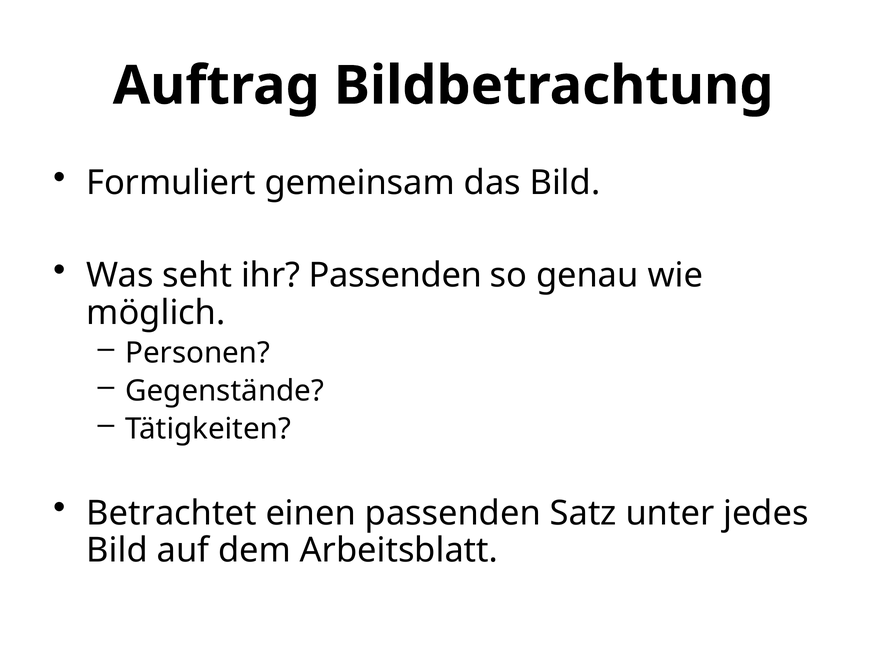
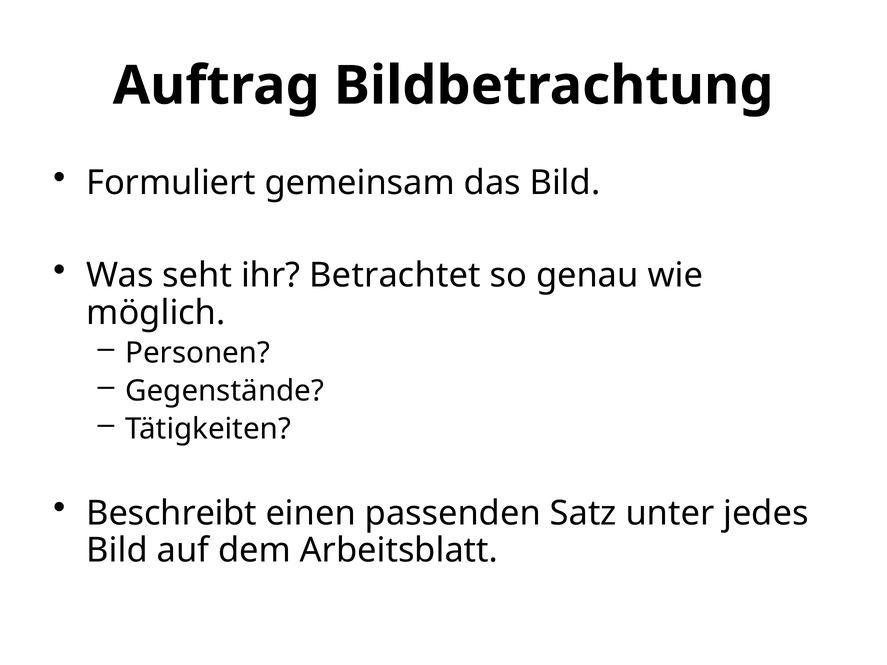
ihr Passenden: Passenden -> Betrachtet
Betrachtet: Betrachtet -> Beschreibt
